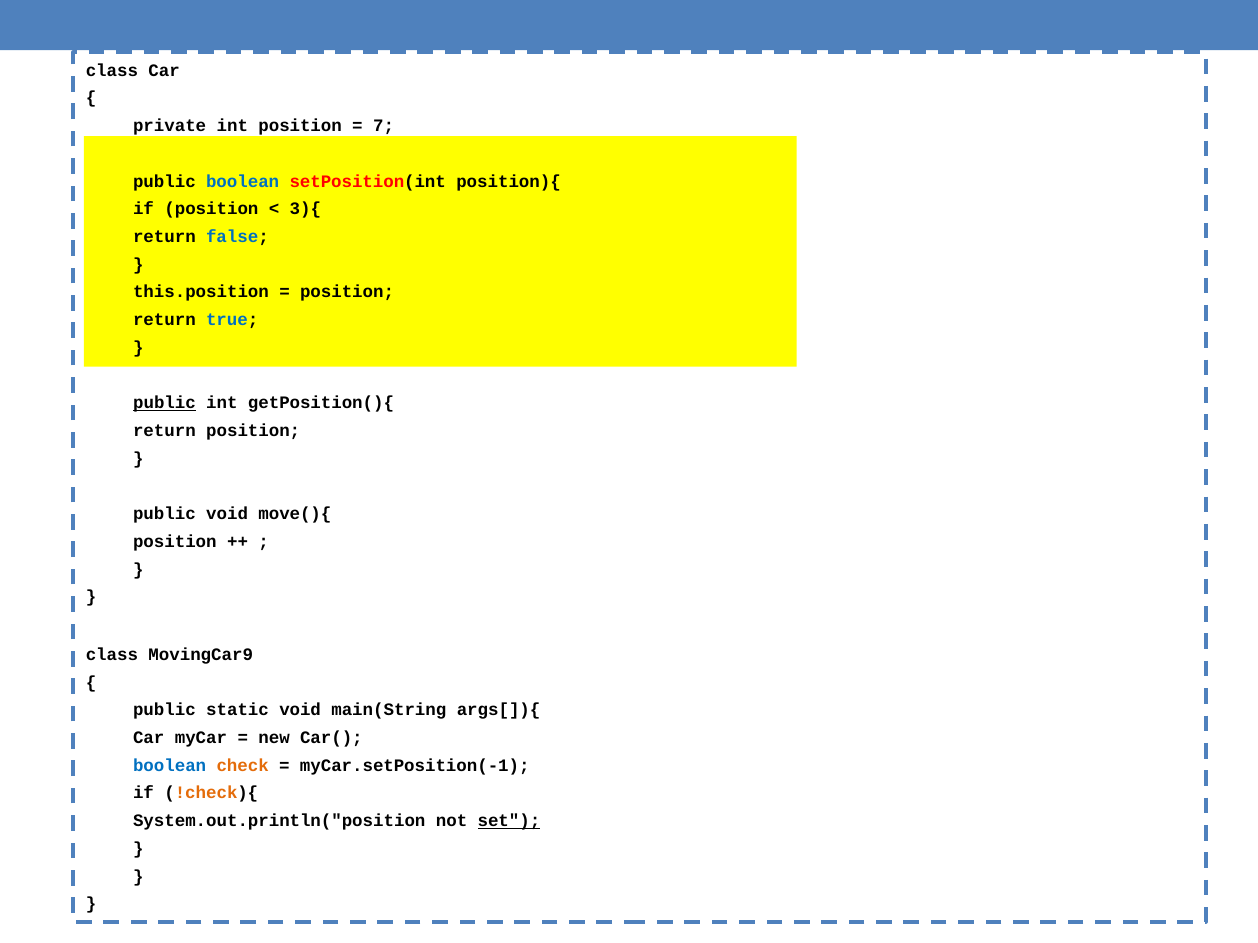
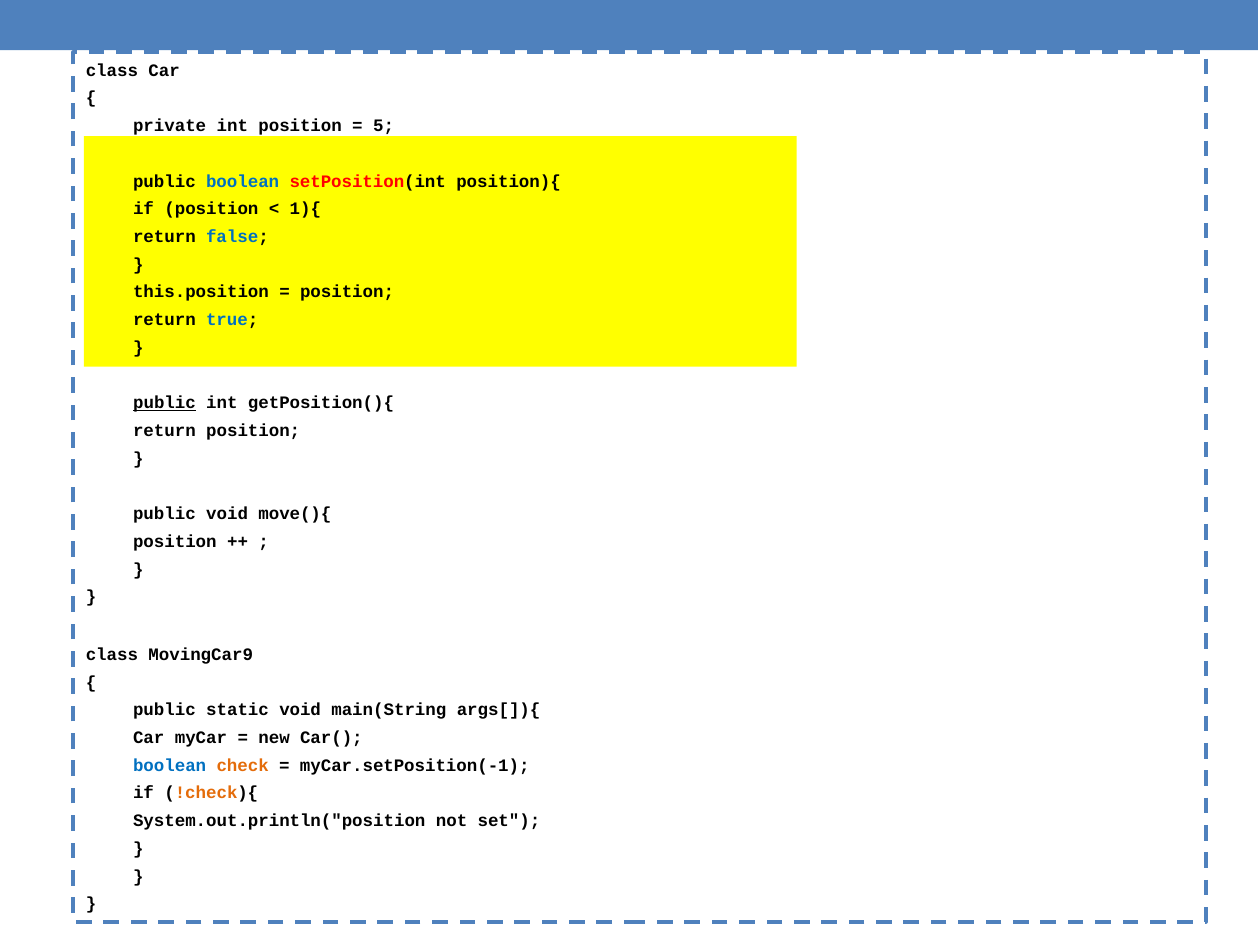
7: 7 -> 5
3){: 3){ -> 1){
set underline: present -> none
